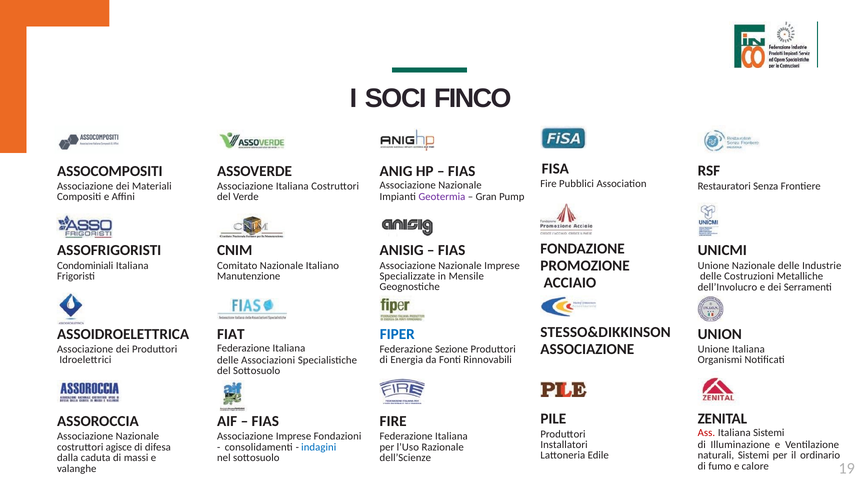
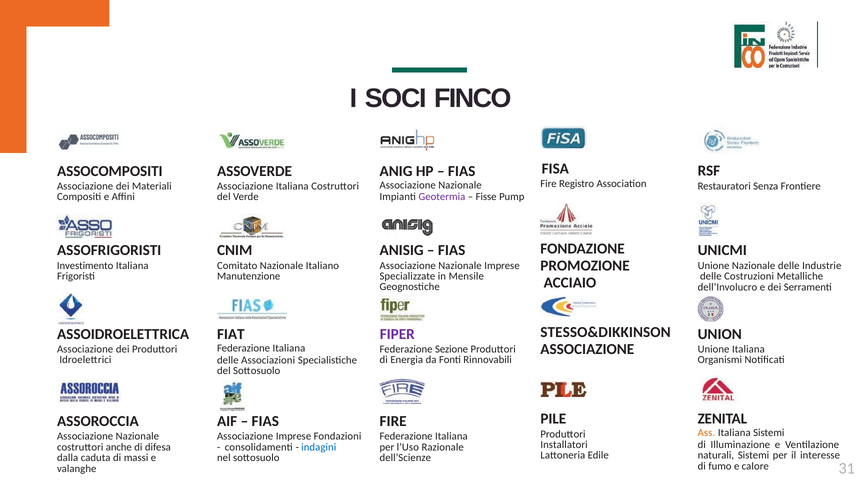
Pubblici: Pubblici -> Registro
Gran: Gran -> Fisse
Condominiali: Condominiali -> Investimento
FIPER colour: blue -> purple
Ass colour: red -> orange
agisce: agisce -> anche
ordinario: ordinario -> interesse
19: 19 -> 31
